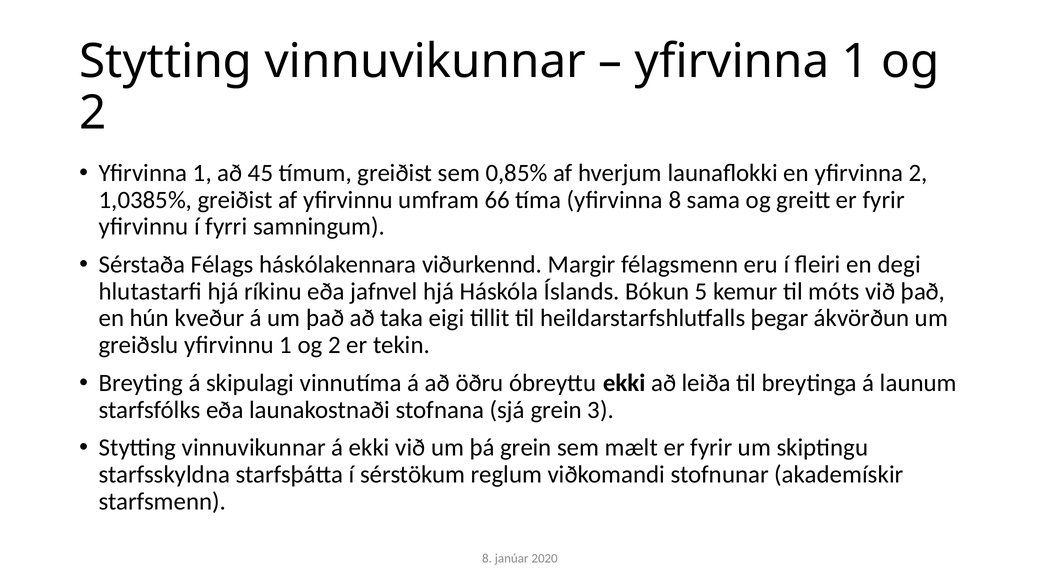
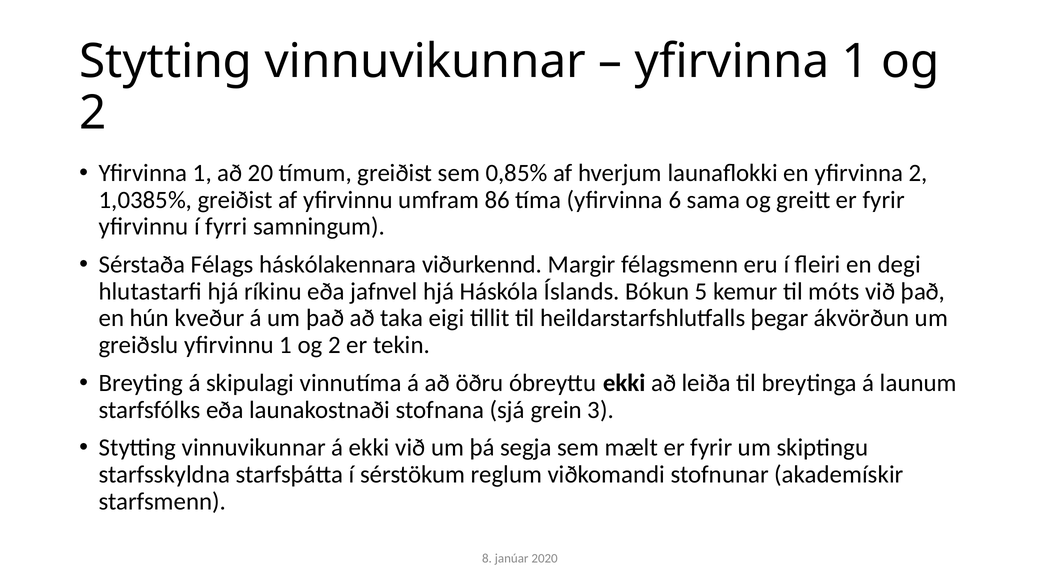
45: 45 -> 20
66: 66 -> 86
yfirvinna 8: 8 -> 6
þá grein: grein -> segja
